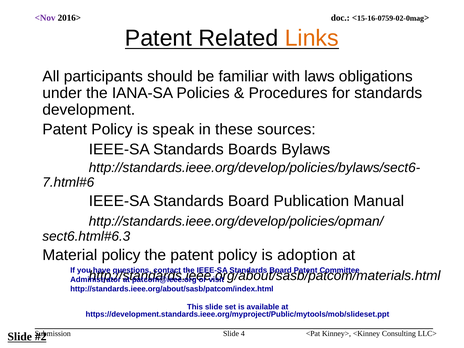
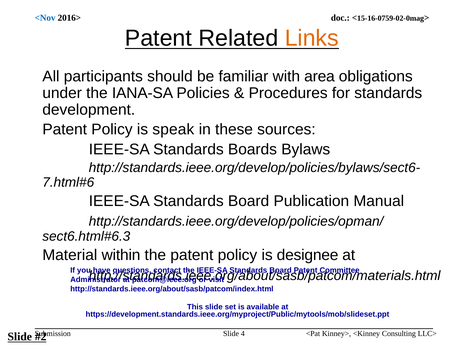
<Nov colour: purple -> blue
laws: laws -> area
Material policy: policy -> within
adoption: adoption -> designee
